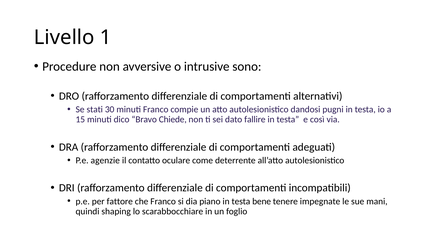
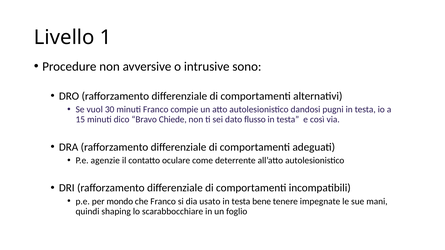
stati: stati -> vuol
fallire: fallire -> flusso
fattore: fattore -> mondo
piano: piano -> usato
